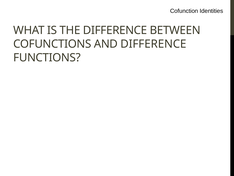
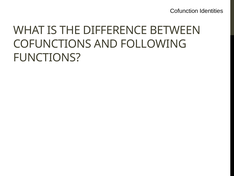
AND DIFFERENCE: DIFFERENCE -> FOLLOWING
